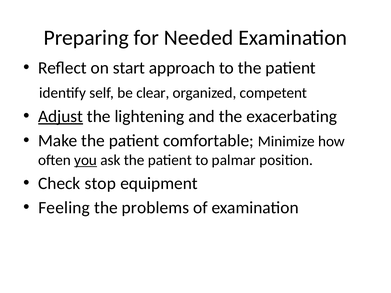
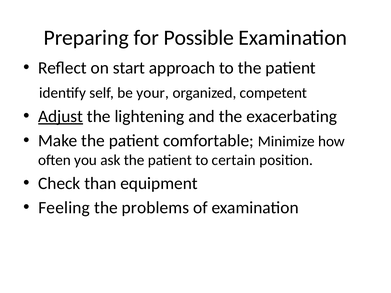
Needed: Needed -> Possible
clear: clear -> your
you underline: present -> none
palmar: palmar -> certain
stop: stop -> than
